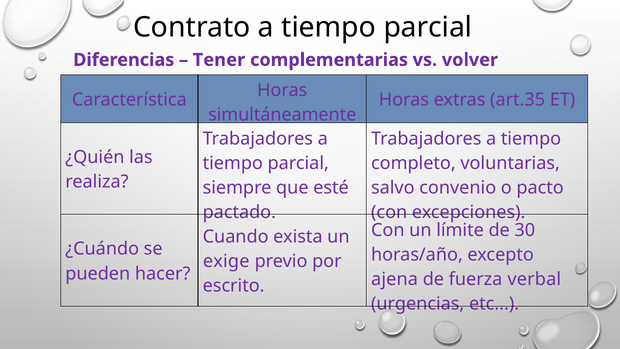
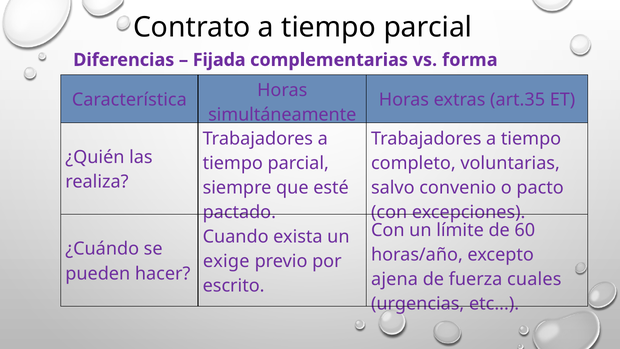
Tener: Tener -> Fijada
volver: volver -> forma
30: 30 -> 60
verbal: verbal -> cuales
